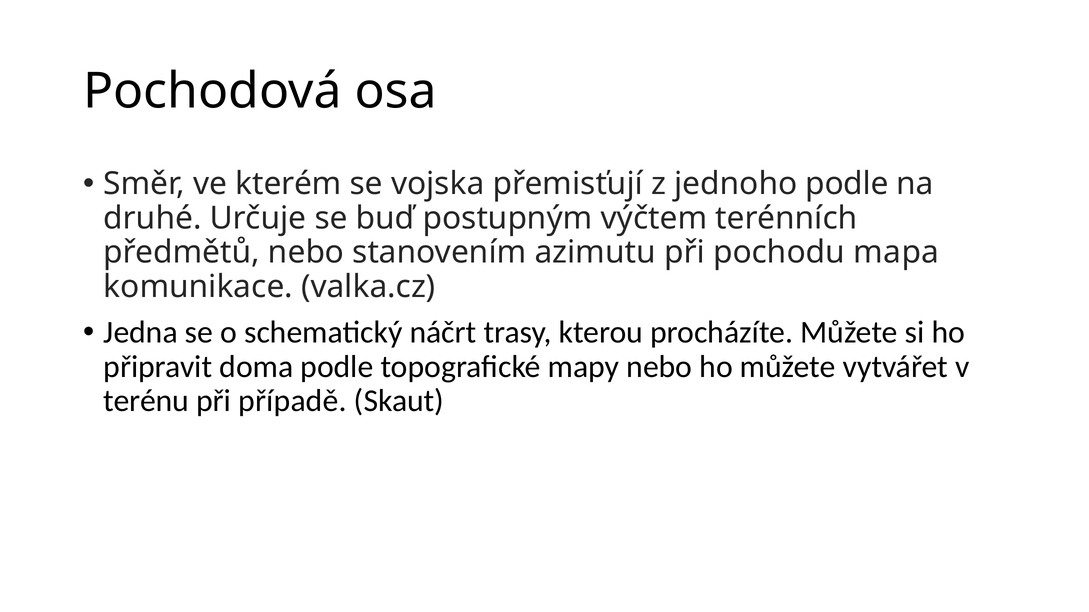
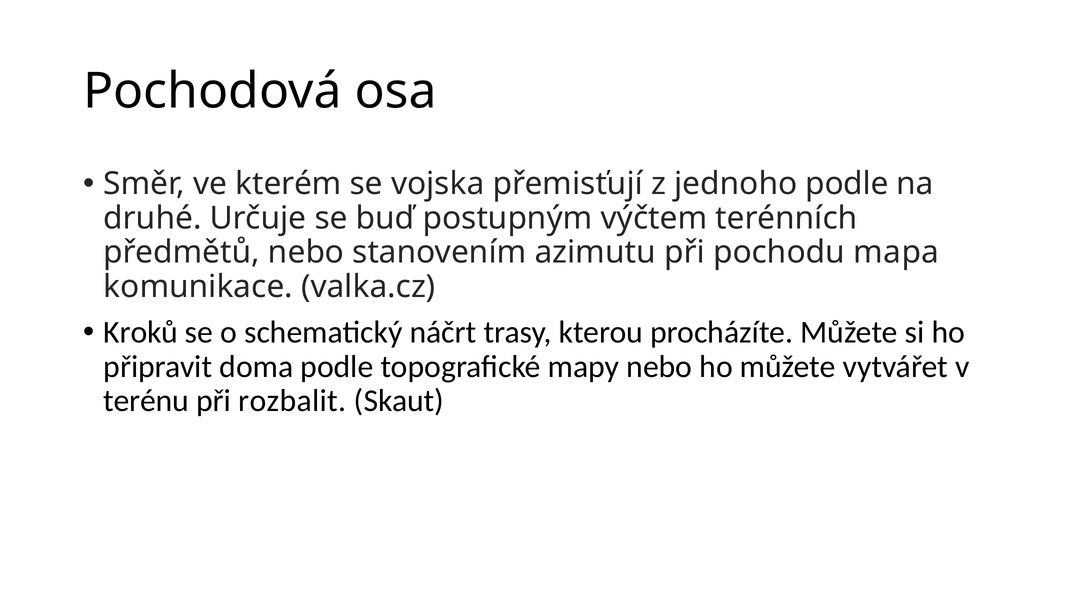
Jedna: Jedna -> Kroků
případě: případě -> rozbalit
